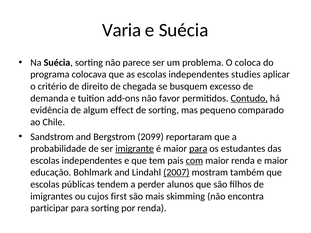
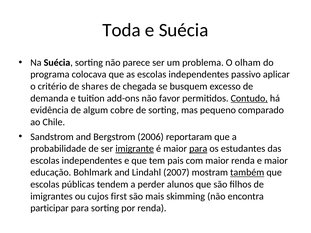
Varia: Varia -> Toda
coloca: coloca -> olham
studies: studies -> passivo
direito: direito -> shares
effect: effect -> cobre
2099: 2099 -> 2006
com underline: present -> none
2007 underline: present -> none
também underline: none -> present
